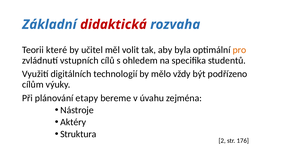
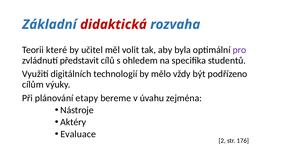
pro colour: orange -> purple
vstupních: vstupních -> představit
Struktura: Struktura -> Evaluace
